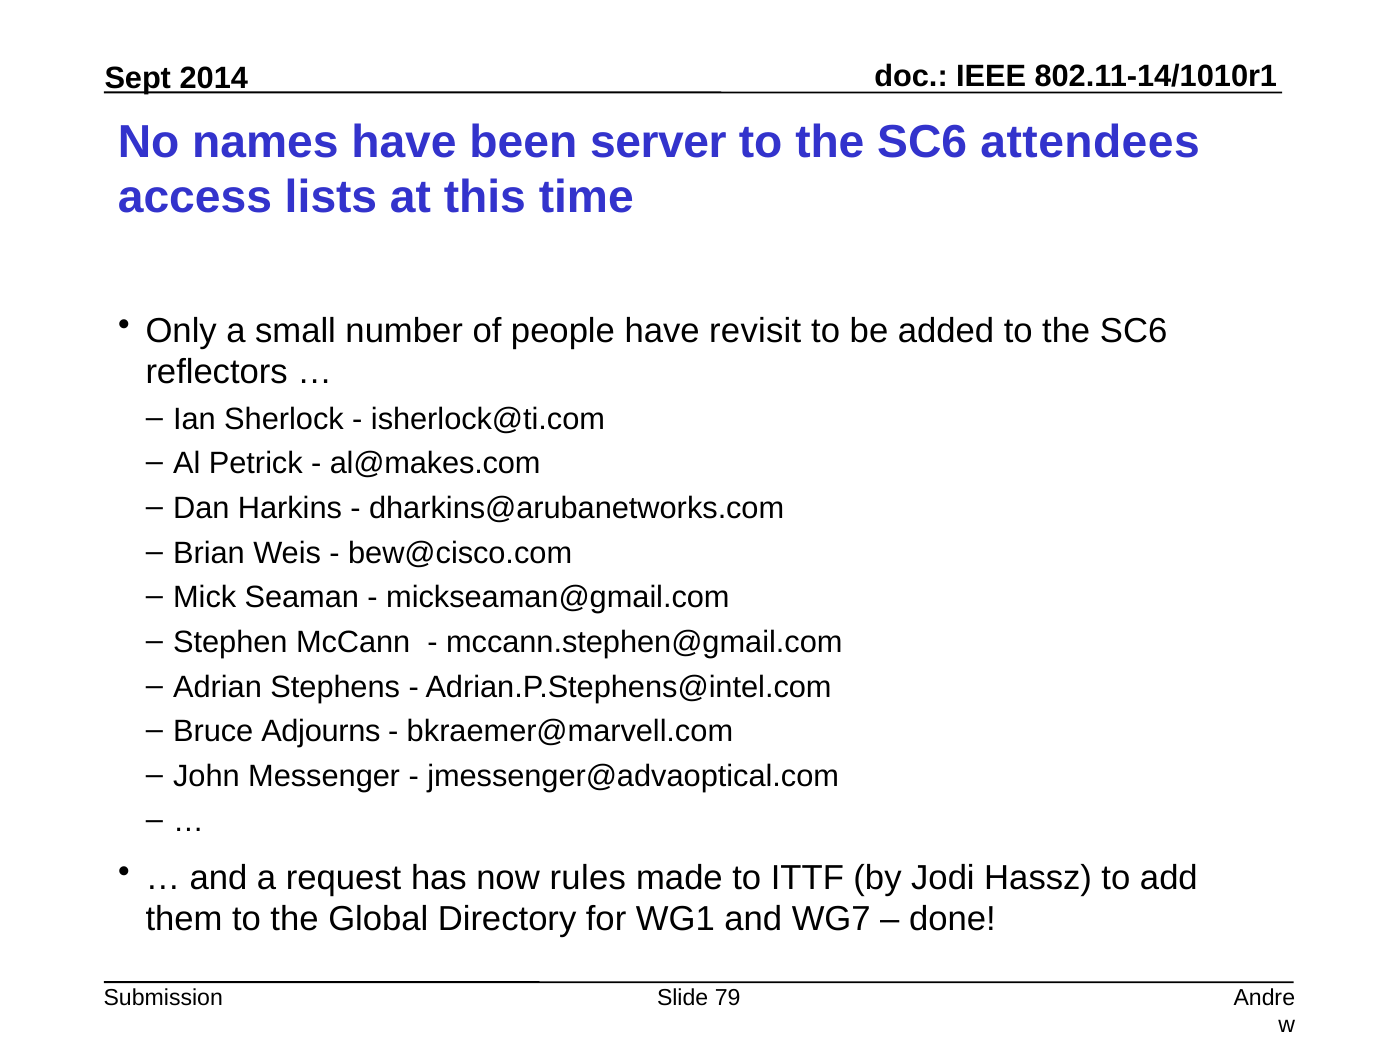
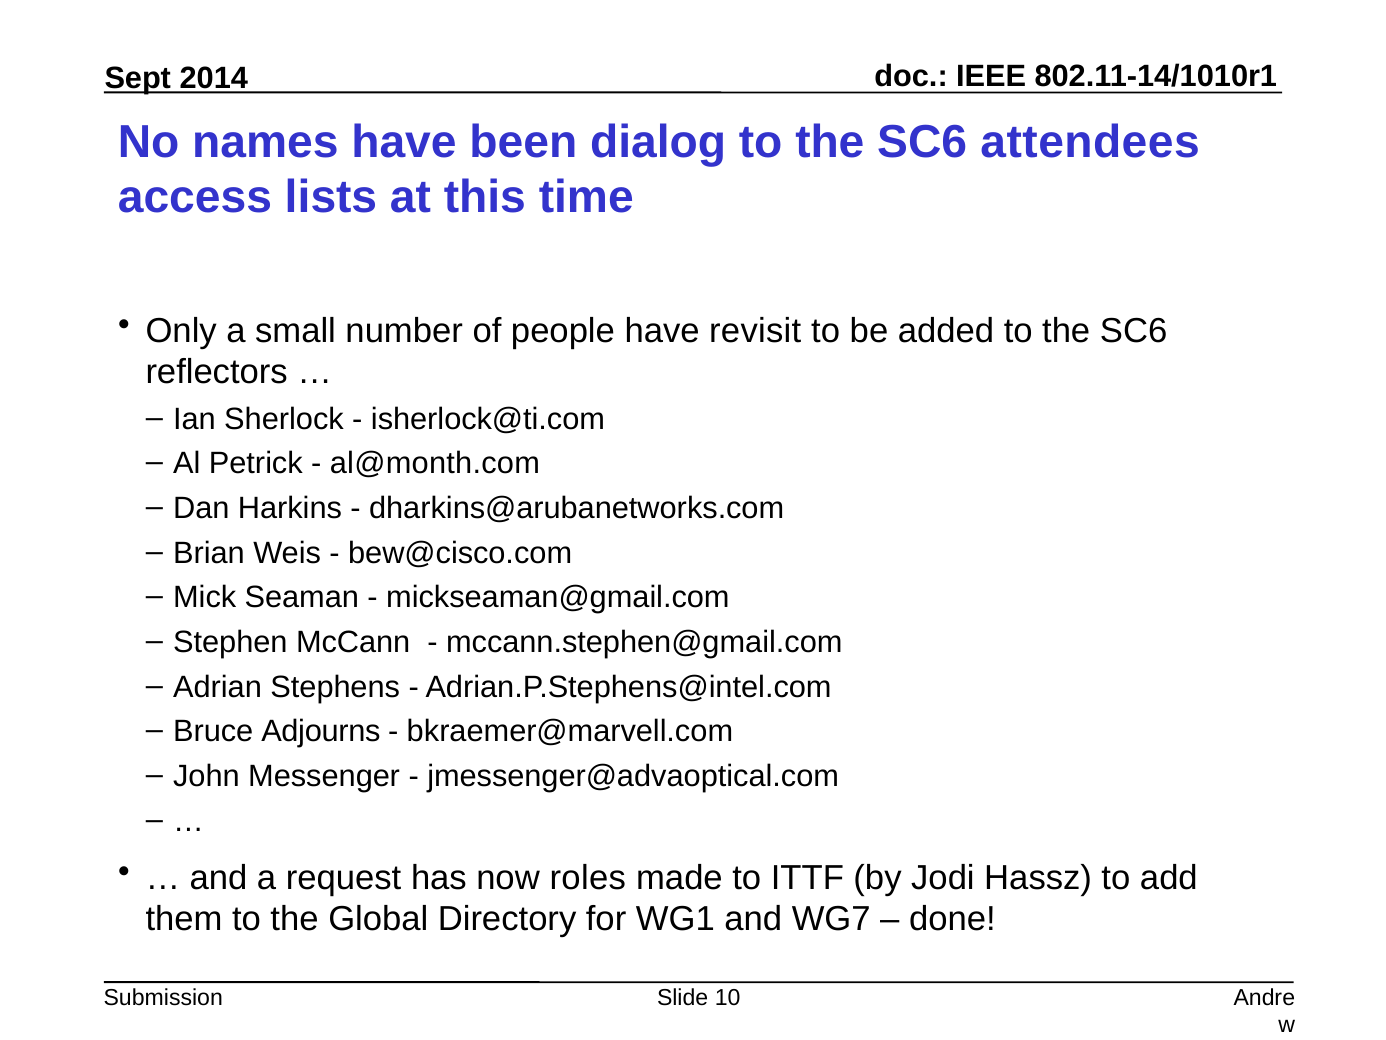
server: server -> dialog
al@makes.com: al@makes.com -> al@month.com
rules: rules -> roles
79: 79 -> 10
